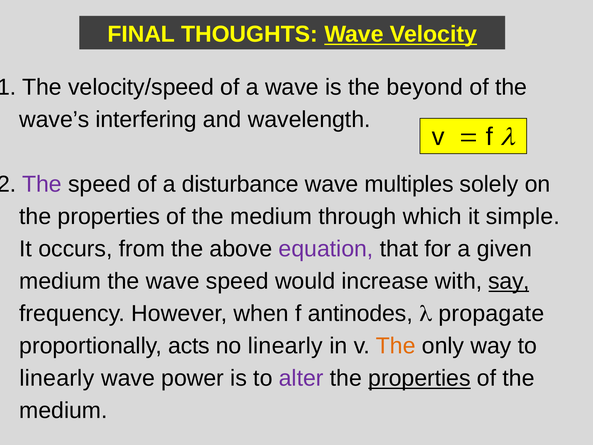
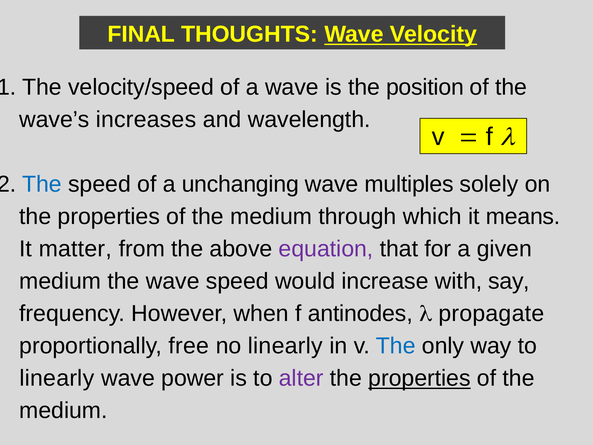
beyond: beyond -> position
interfering: interfering -> increases
The at (42, 184) colour: purple -> blue
disturbance: disturbance -> unchanging
simple: simple -> means
occurs: occurs -> matter
say underline: present -> none
acts: acts -> free
The at (396, 346) colour: orange -> blue
